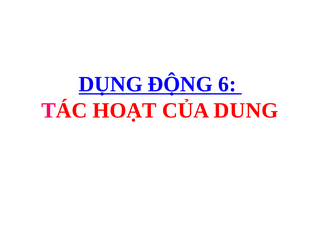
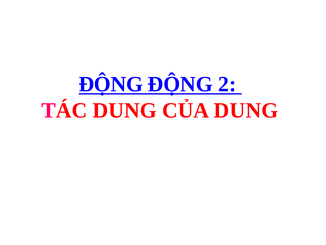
DỤNG at (111, 84): DỤNG -> ĐỘNG
6: 6 -> 2
TÁC HOẠT: HOẠT -> DUNG
